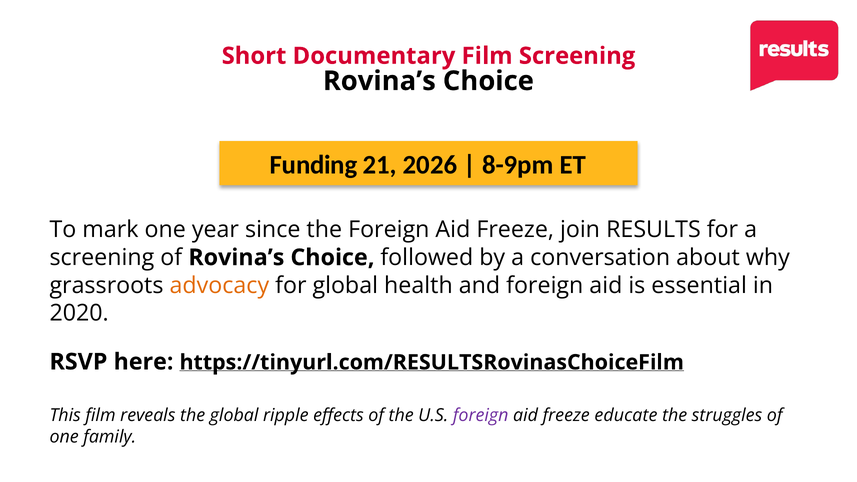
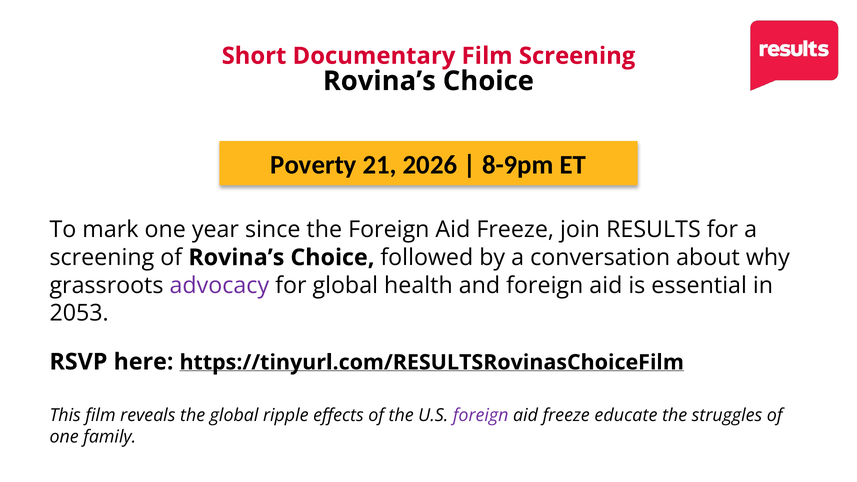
Funding: Funding -> Poverty
advocacy colour: orange -> purple
2020: 2020 -> 2053
